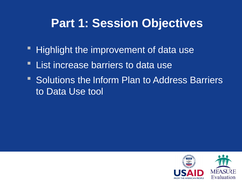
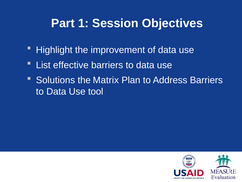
increase: increase -> effective
Inform: Inform -> Matrix
